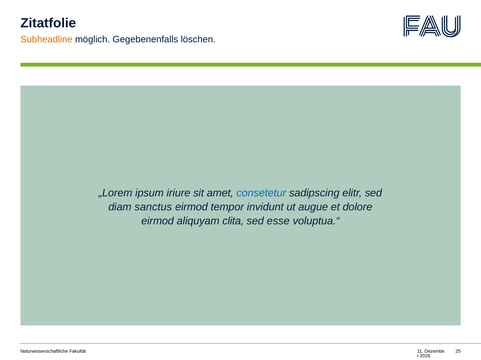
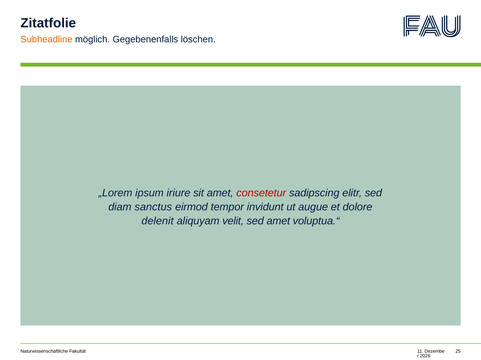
consetetur colour: blue -> red
eirmod at (158, 221): eirmod -> delenit
clita: clita -> velit
sed esse: esse -> amet
